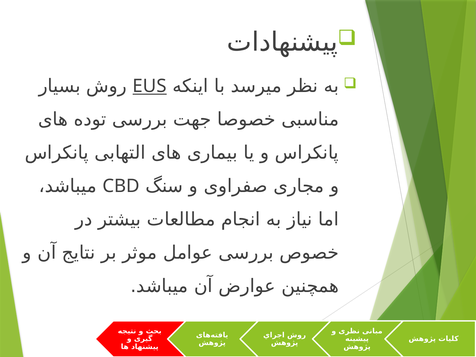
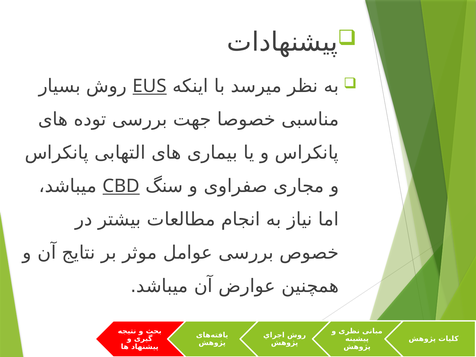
CBD underline: none -> present
